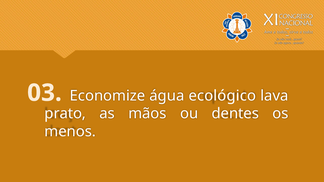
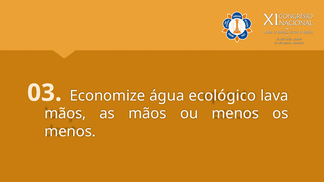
prato at (65, 114): prato -> mãos
ou dentes: dentes -> menos
